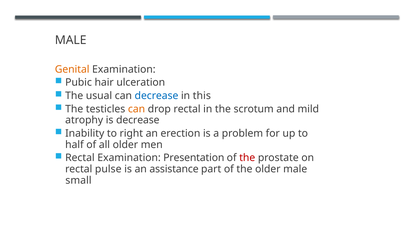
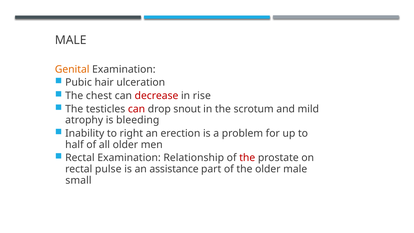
usual: usual -> chest
decrease at (157, 96) colour: blue -> red
this: this -> rise
can at (137, 109) colour: orange -> red
drop rectal: rectal -> snout
is decrease: decrease -> bleeding
Presentation: Presentation -> Relationship
